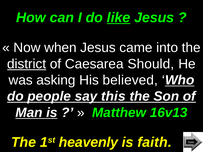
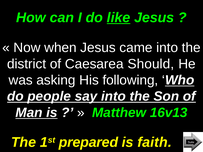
district underline: present -> none
believed: believed -> following
say this: this -> into
heavenly: heavenly -> prepared
